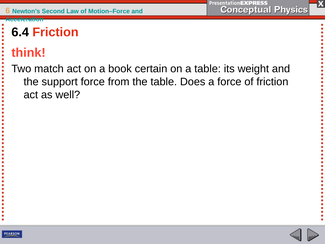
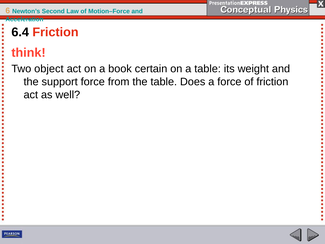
match: match -> object
